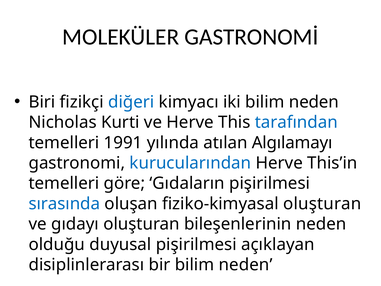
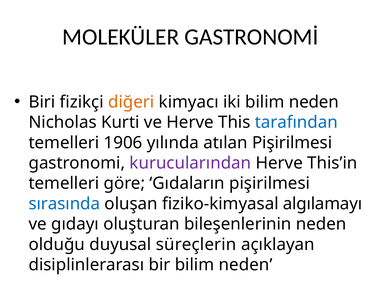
diğeri colour: blue -> orange
1991: 1991 -> 1906
atılan Algılamayı: Algılamayı -> Pişirilmesi
kurucularından colour: blue -> purple
fiziko-kimyasal oluşturan: oluşturan -> algılamayı
duyusal pişirilmesi: pişirilmesi -> süreçlerin
